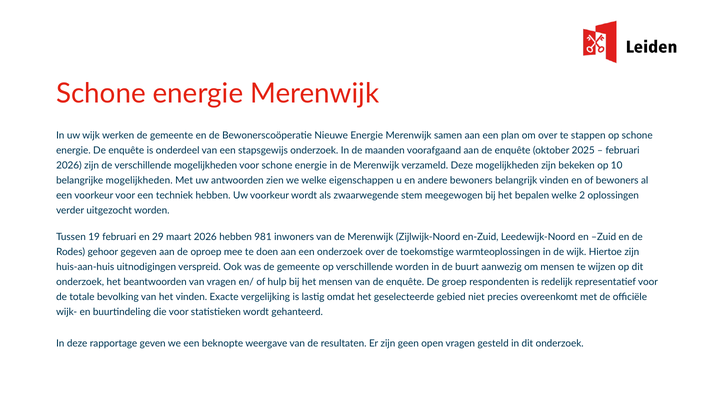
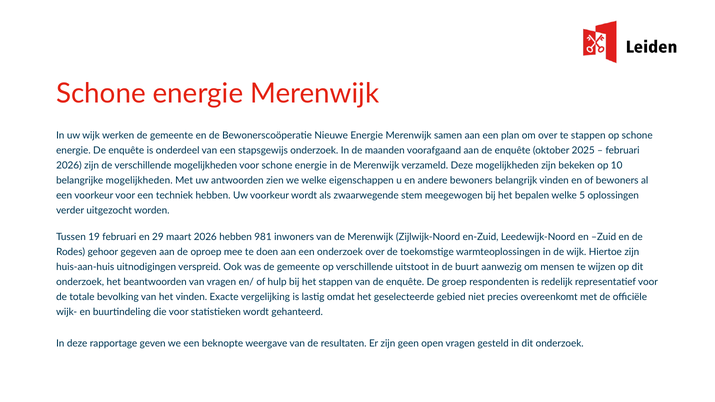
2: 2 -> 5
verschillende worden: worden -> uitstoot
het mensen: mensen -> stappen
